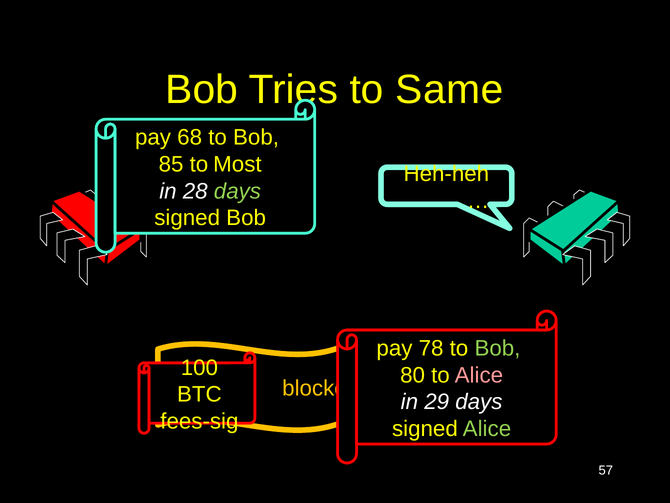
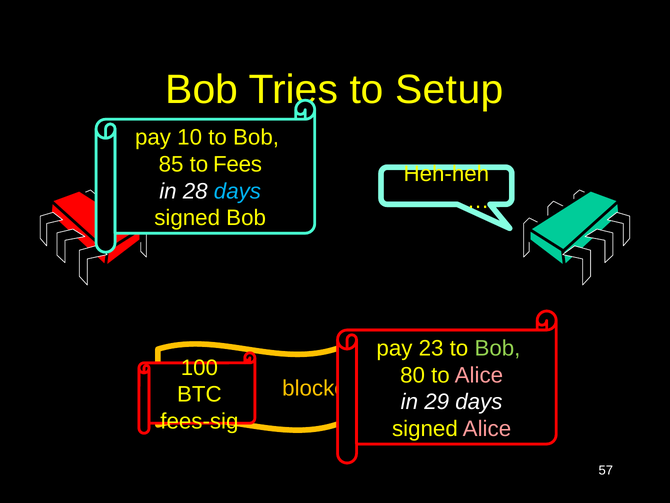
Same: Same -> Setup
68: 68 -> 10
Most: Most -> Fees
days at (237, 191) colour: light green -> light blue
78: 78 -> 23
Alice at (487, 428) colour: light green -> pink
